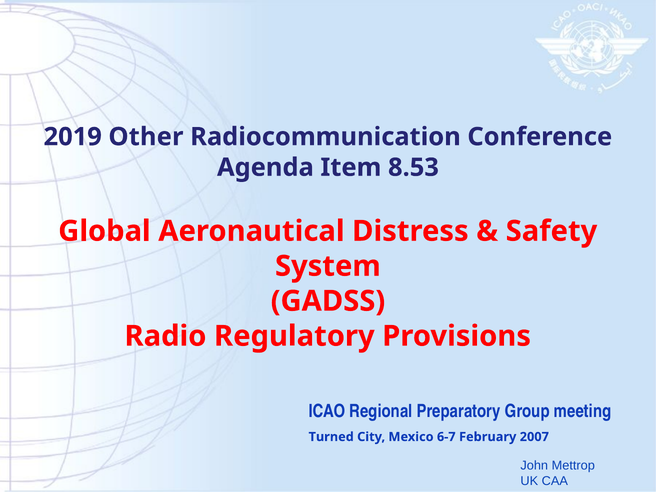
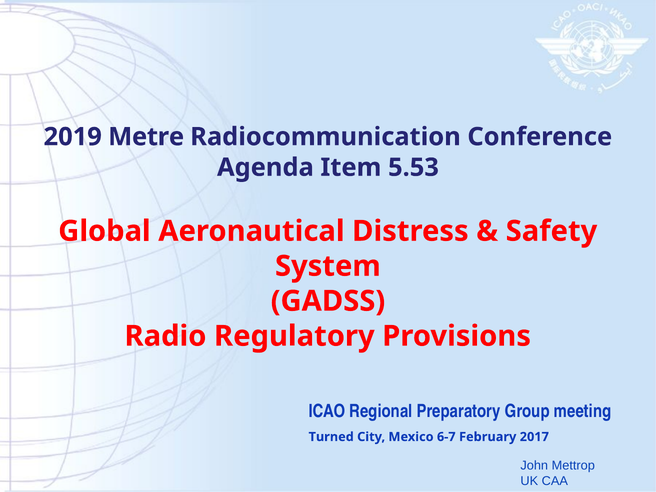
Other: Other -> Metre
8.53: 8.53 -> 5.53
2007: 2007 -> 2017
